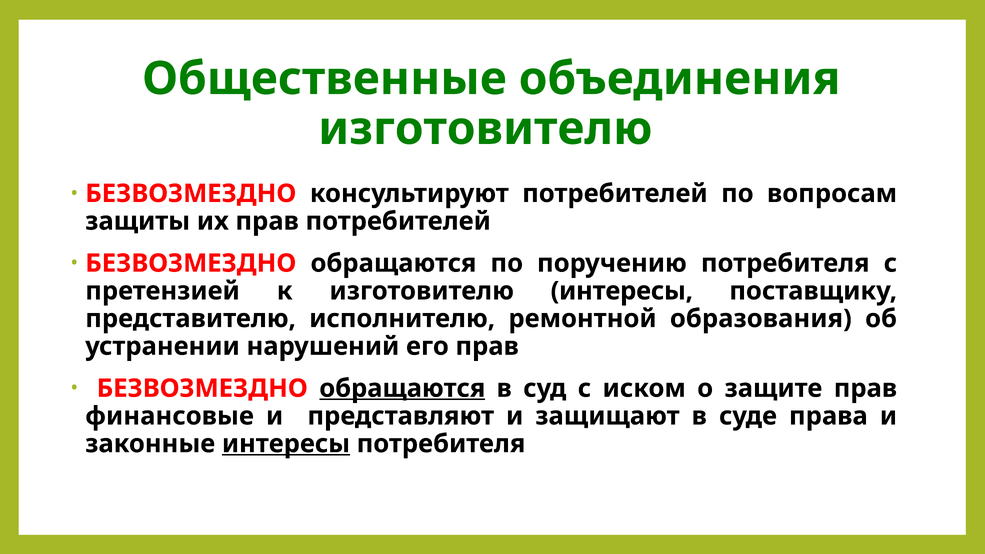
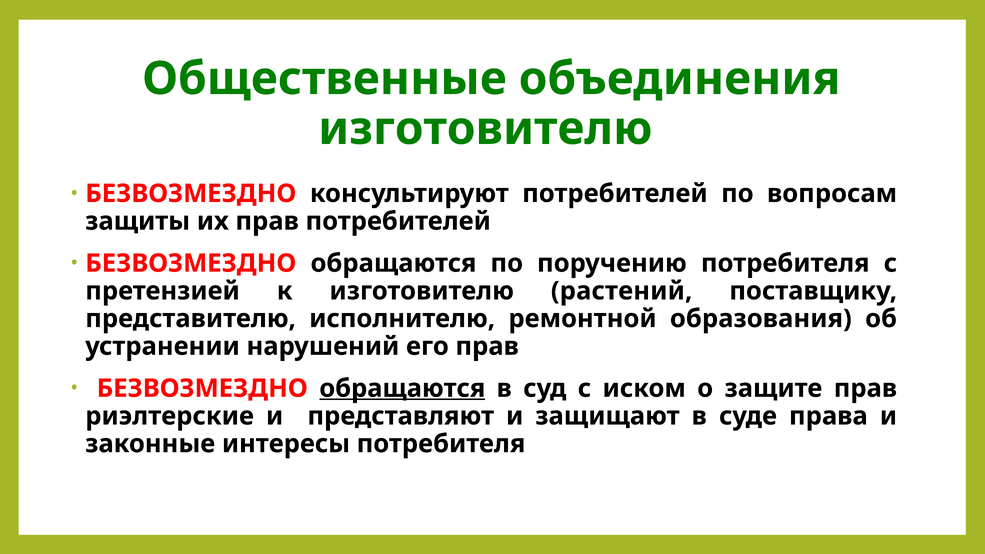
изготовителю интересы: интересы -> растений
финансовые: финансовые -> риэлтерские
интересы at (286, 444) underline: present -> none
